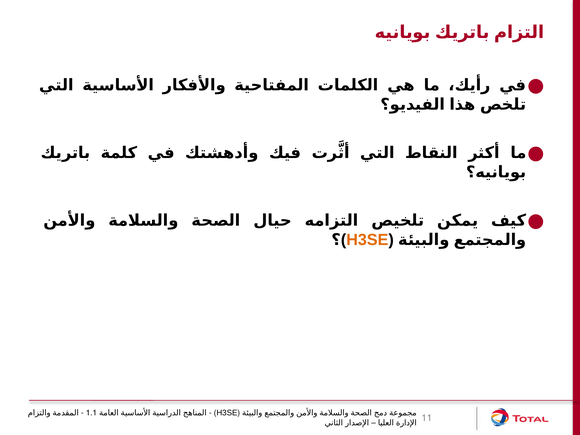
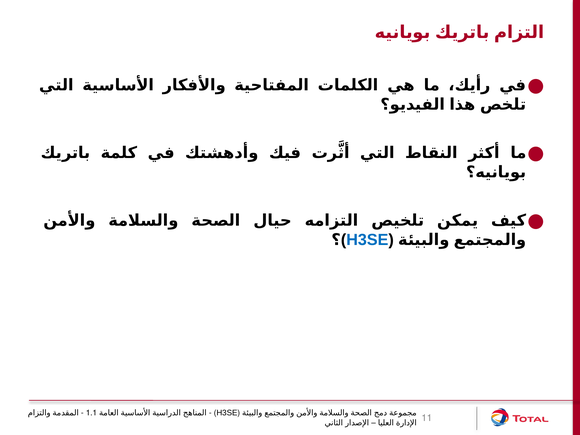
H3SE at (367, 240) colour: orange -> blue
